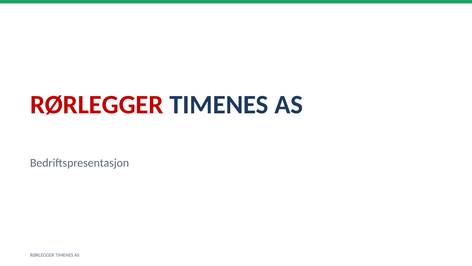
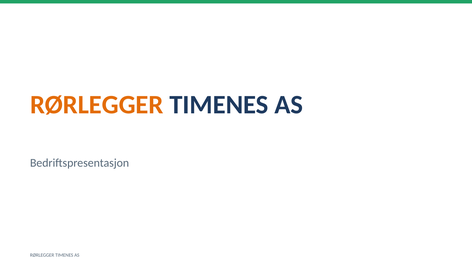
RØRLEGGER at (97, 105) colour: red -> orange
